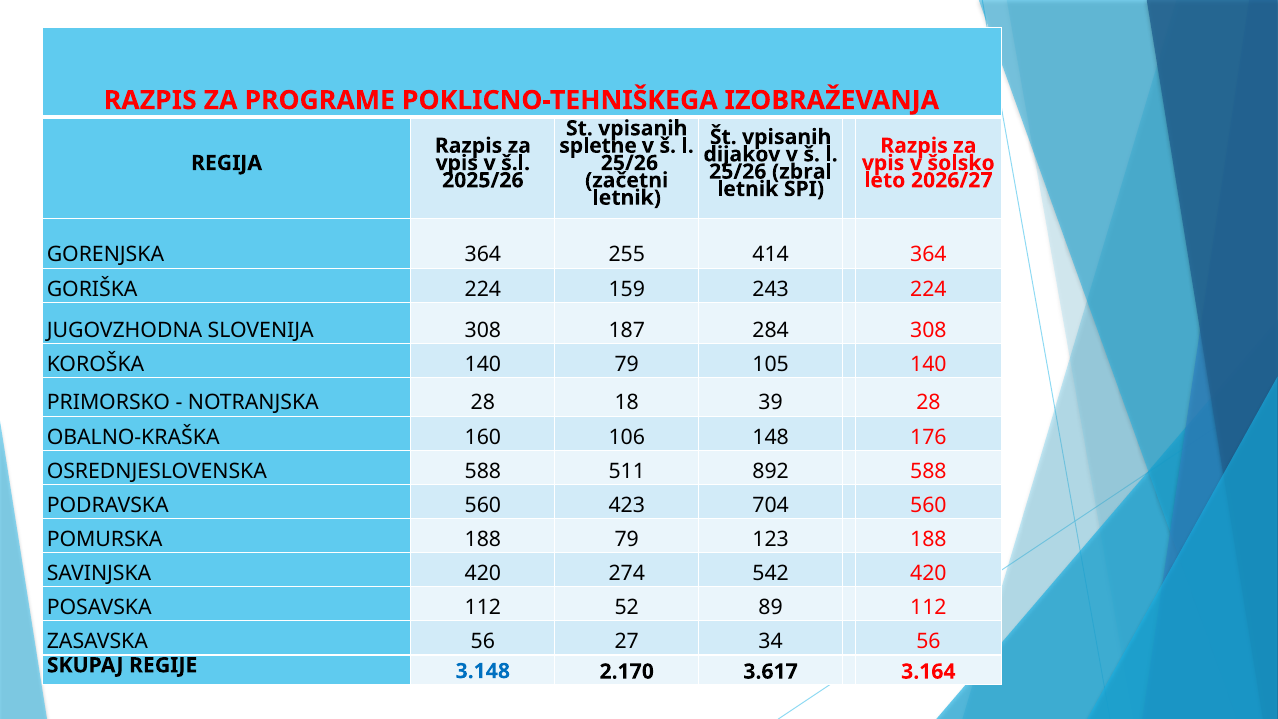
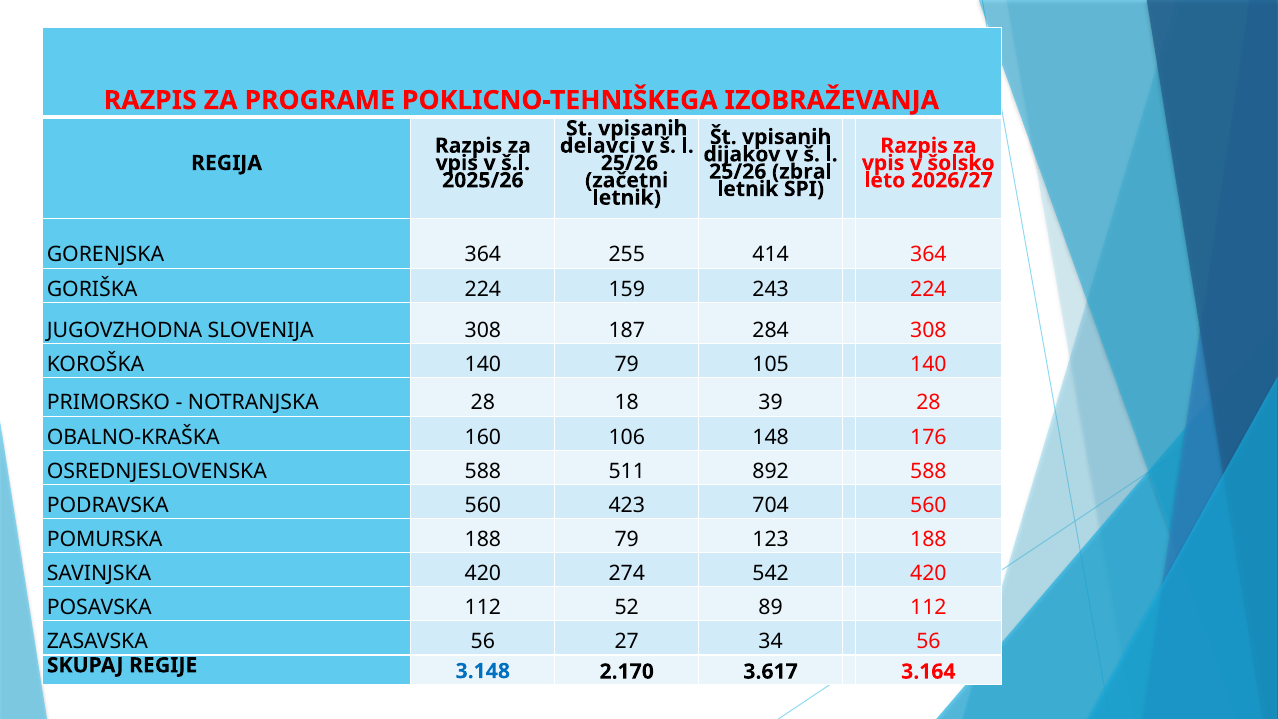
spletne: spletne -> delavci
